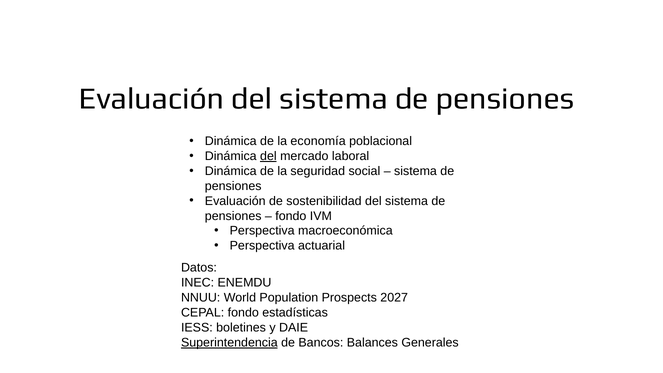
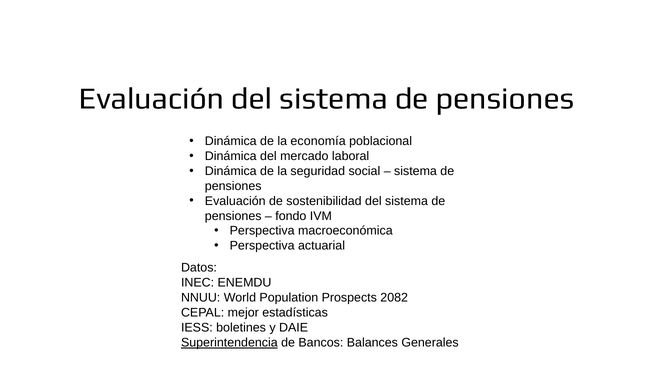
del at (268, 156) underline: present -> none
2027: 2027 -> 2082
CEPAL fondo: fondo -> mejor
